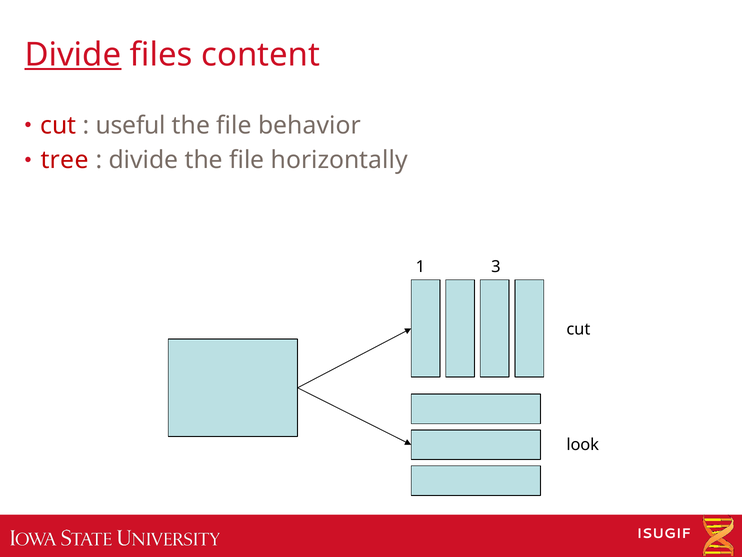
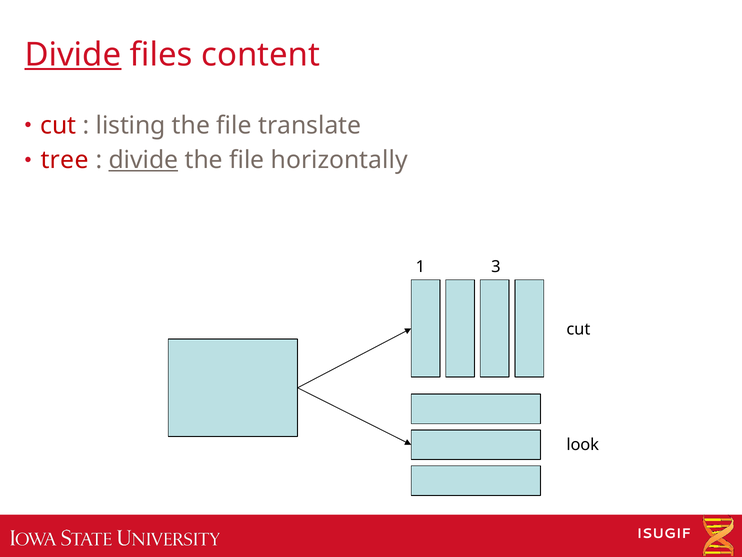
useful: useful -> listing
behavior: behavior -> translate
divide at (143, 160) underline: none -> present
